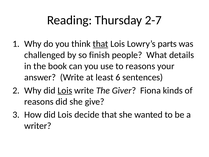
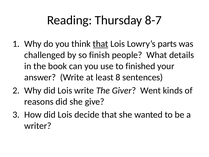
2-7: 2-7 -> 8-7
to reasons: reasons -> finished
6: 6 -> 8
Lois at (65, 90) underline: present -> none
Fiona: Fiona -> Went
